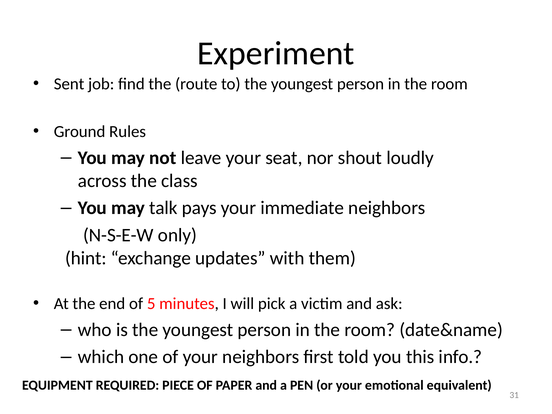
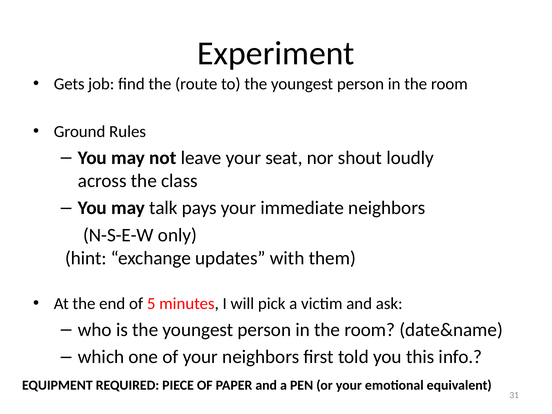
Sent: Sent -> Gets
